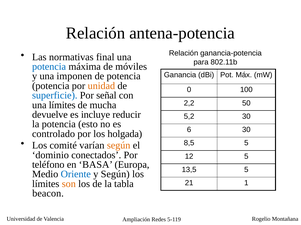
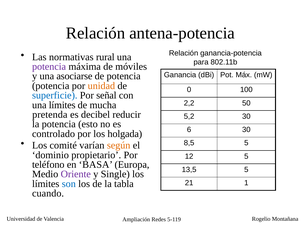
final: final -> rural
potencia at (49, 67) colour: blue -> purple
imponen: imponen -> asociarse
devuelve: devuelve -> pretenda
incluye: incluye -> decibel
conectados: conectados -> propietario
Oriente colour: blue -> purple
y Según: Según -> Single
son colour: orange -> blue
beacon: beacon -> cuando
